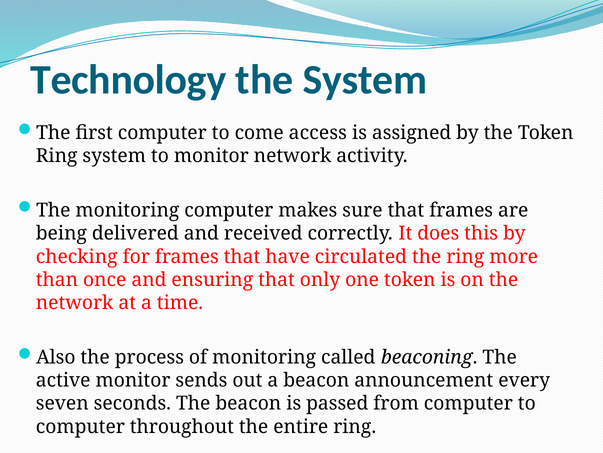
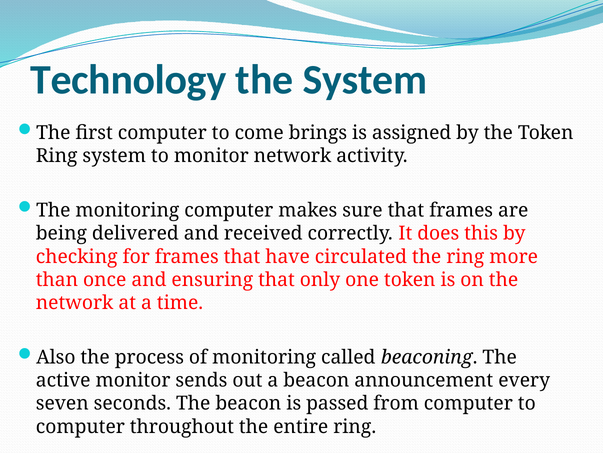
access: access -> brings
